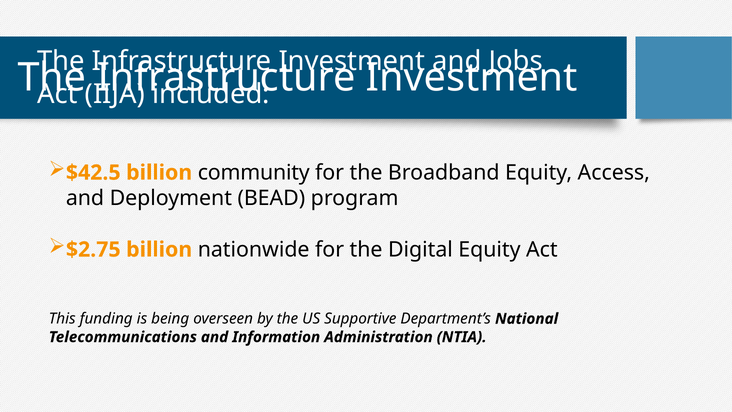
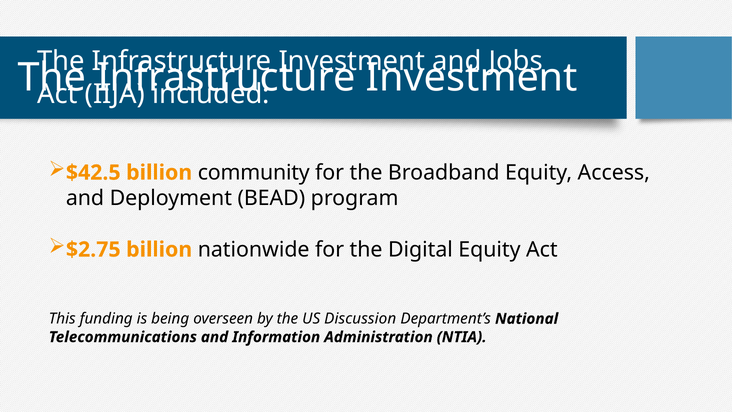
Supportive: Supportive -> Discussion
